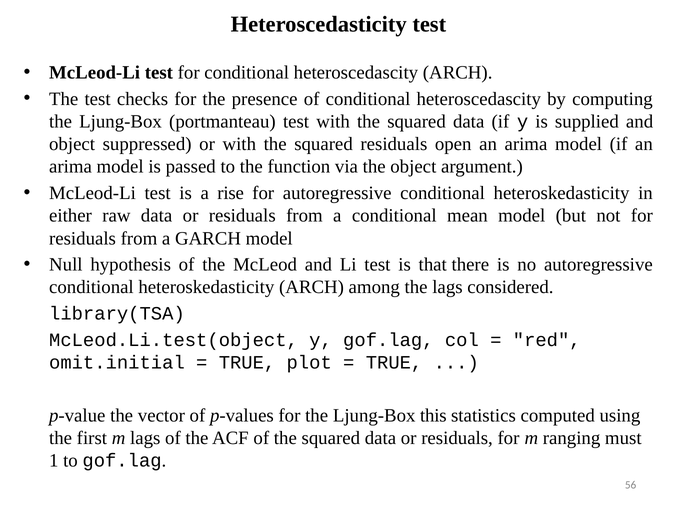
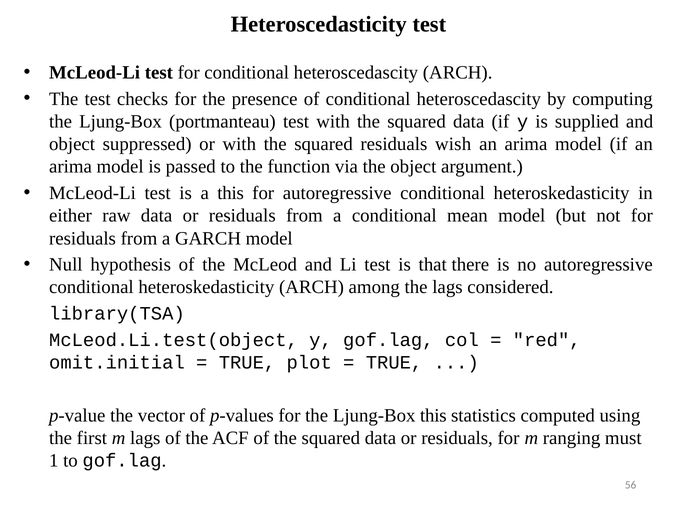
open: open -> wish
a rise: rise -> this
